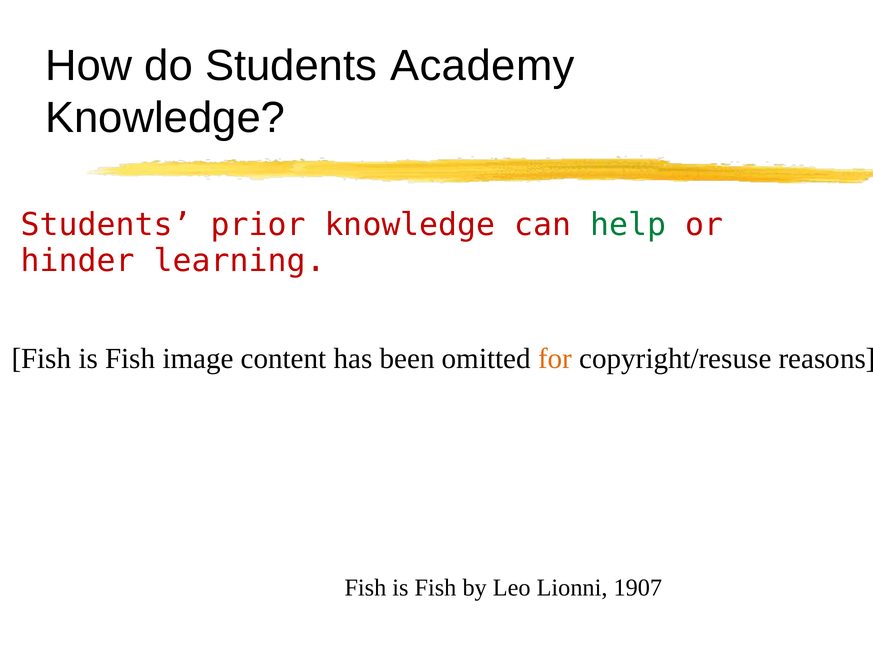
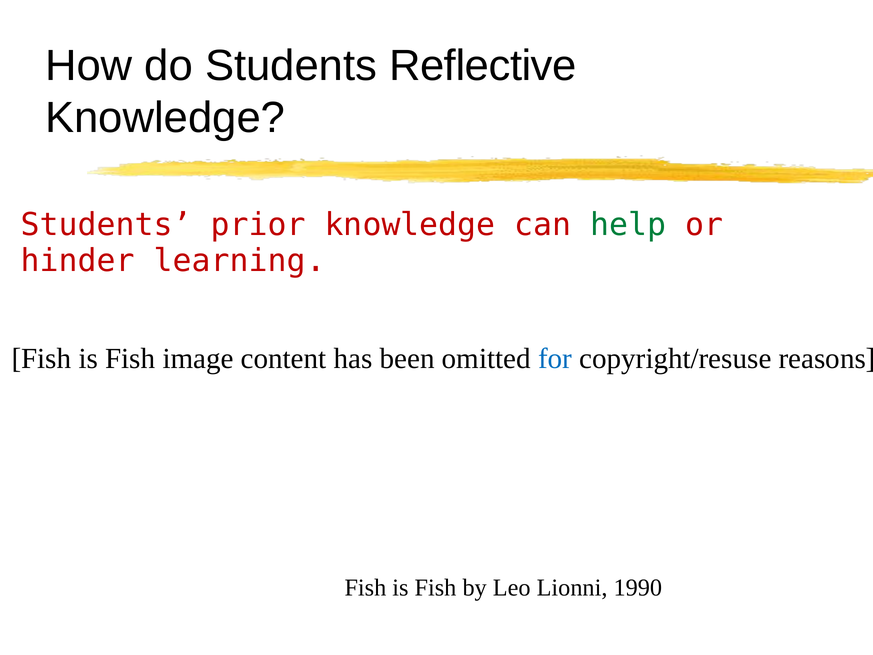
Academy: Academy -> Reflective
for colour: orange -> blue
1907: 1907 -> 1990
